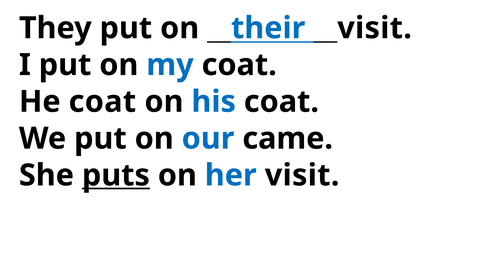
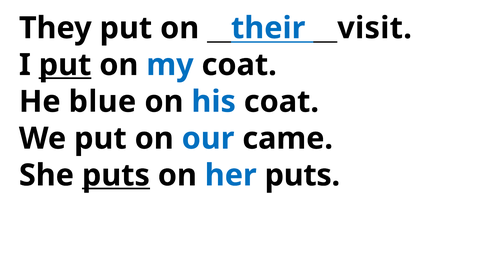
put at (65, 65) underline: none -> present
He coat: coat -> blue
her visit: visit -> puts
